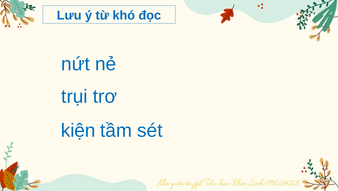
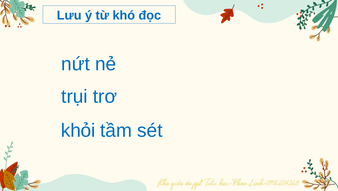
kiện: kiện -> khỏi
